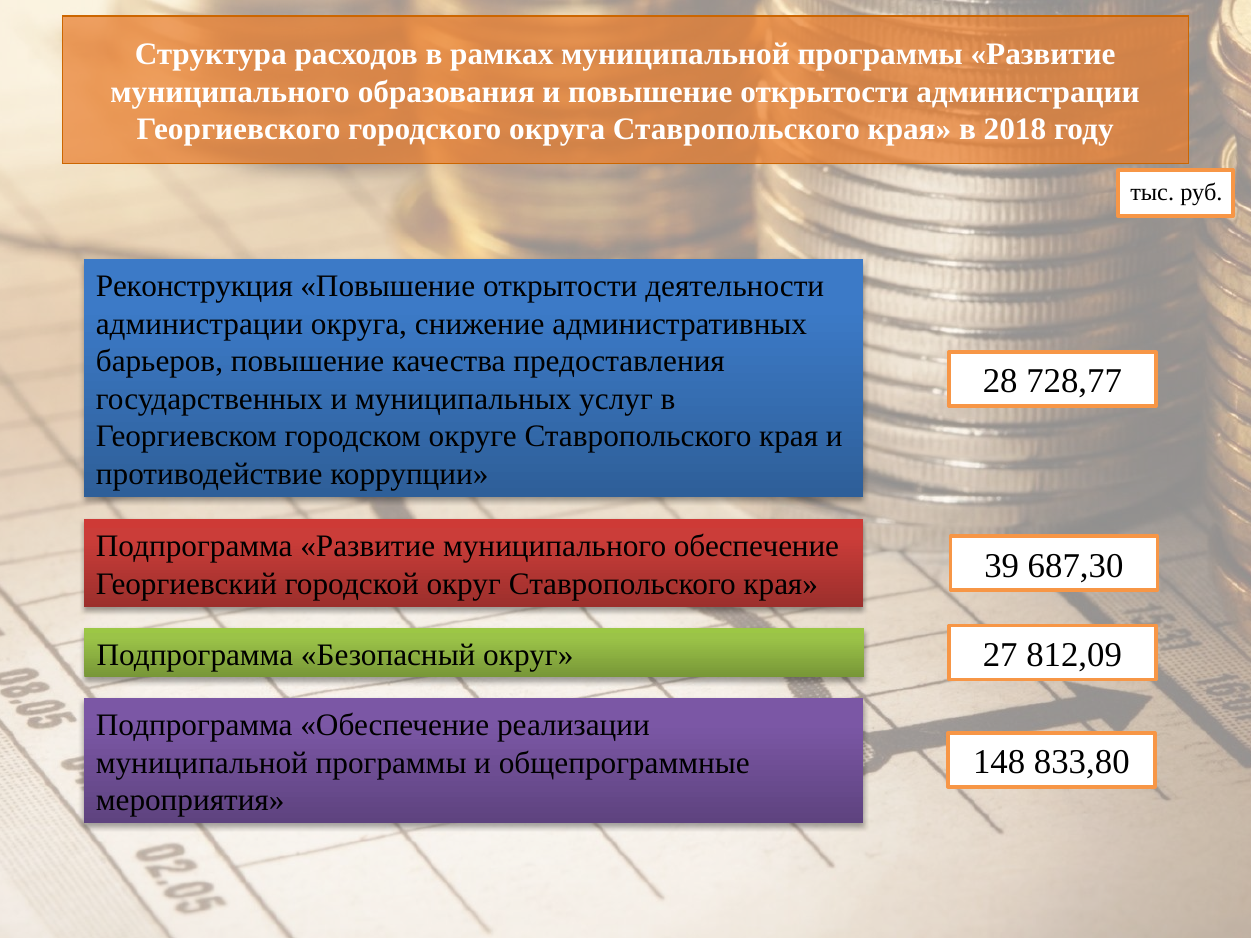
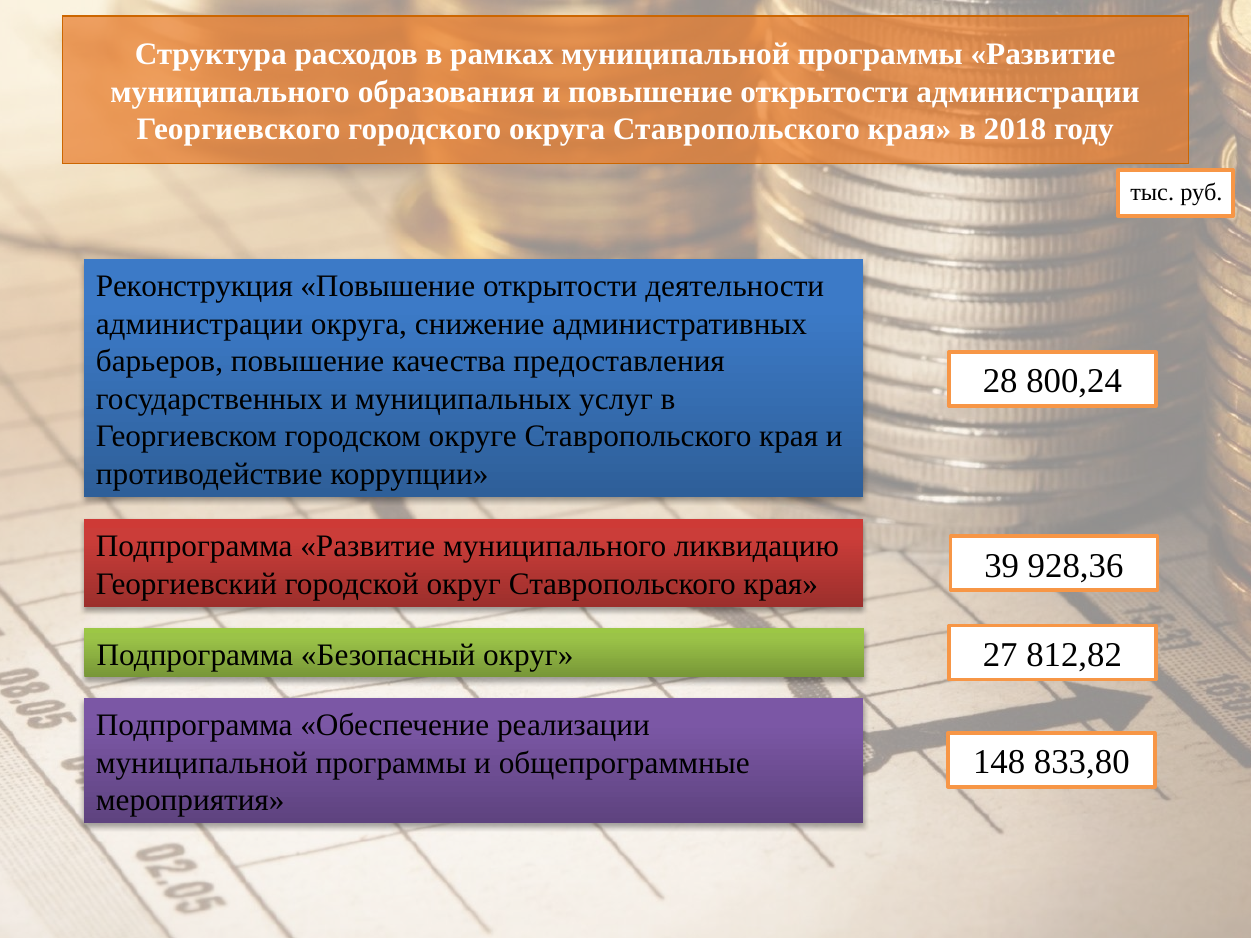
728,77: 728,77 -> 800,24
муниципального обеспечение: обеспечение -> ликвидацию
687,30: 687,30 -> 928,36
812,09: 812,09 -> 812,82
